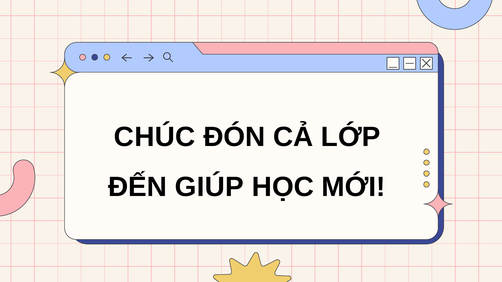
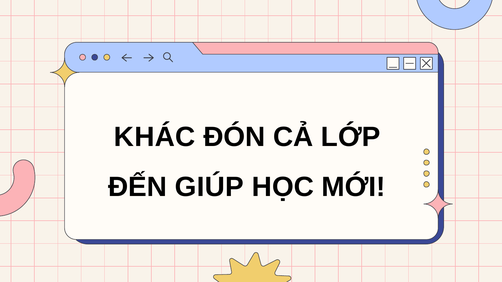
CHÚC: CHÚC -> KHÁC
